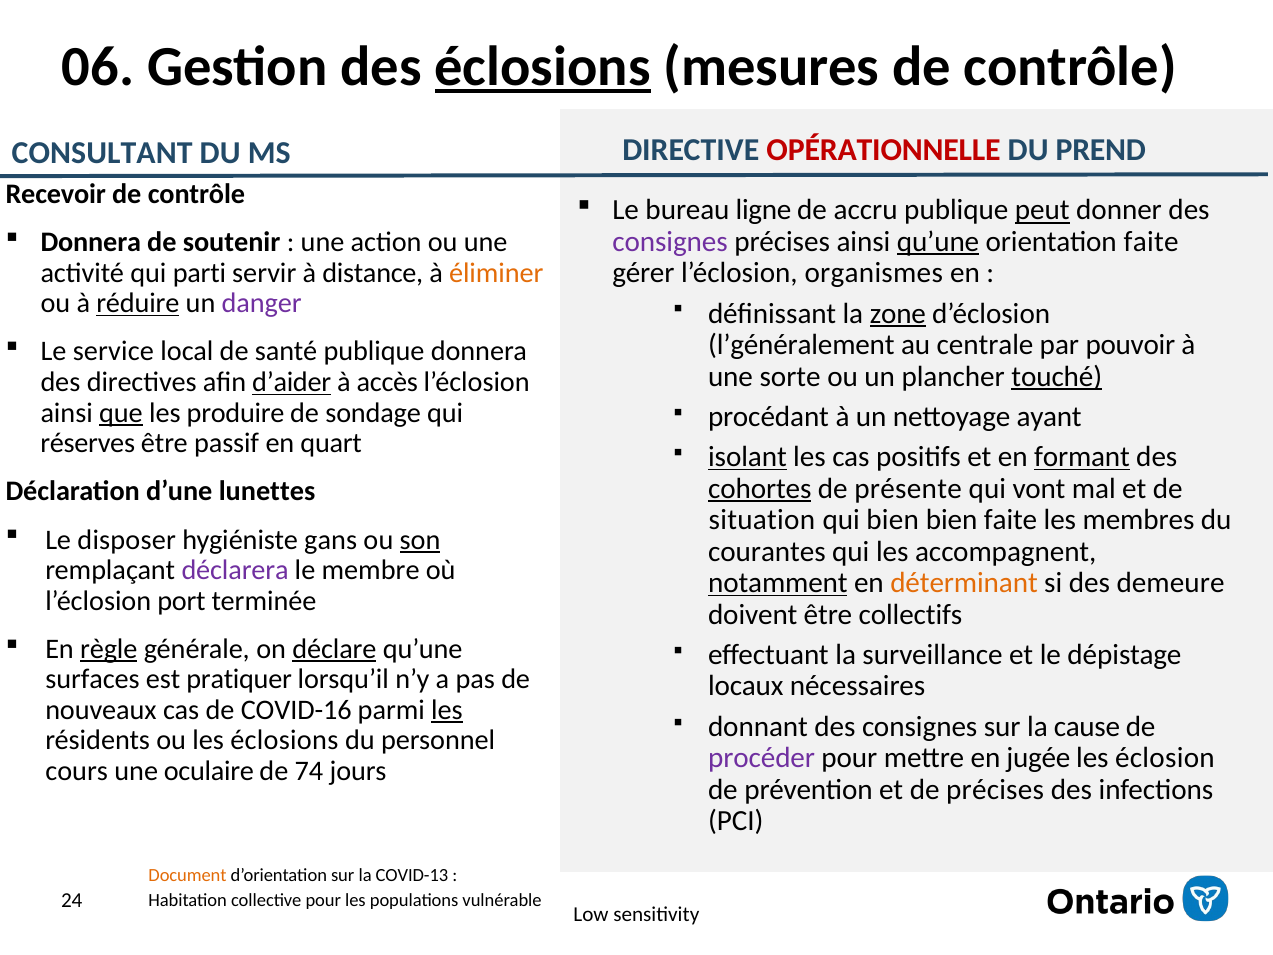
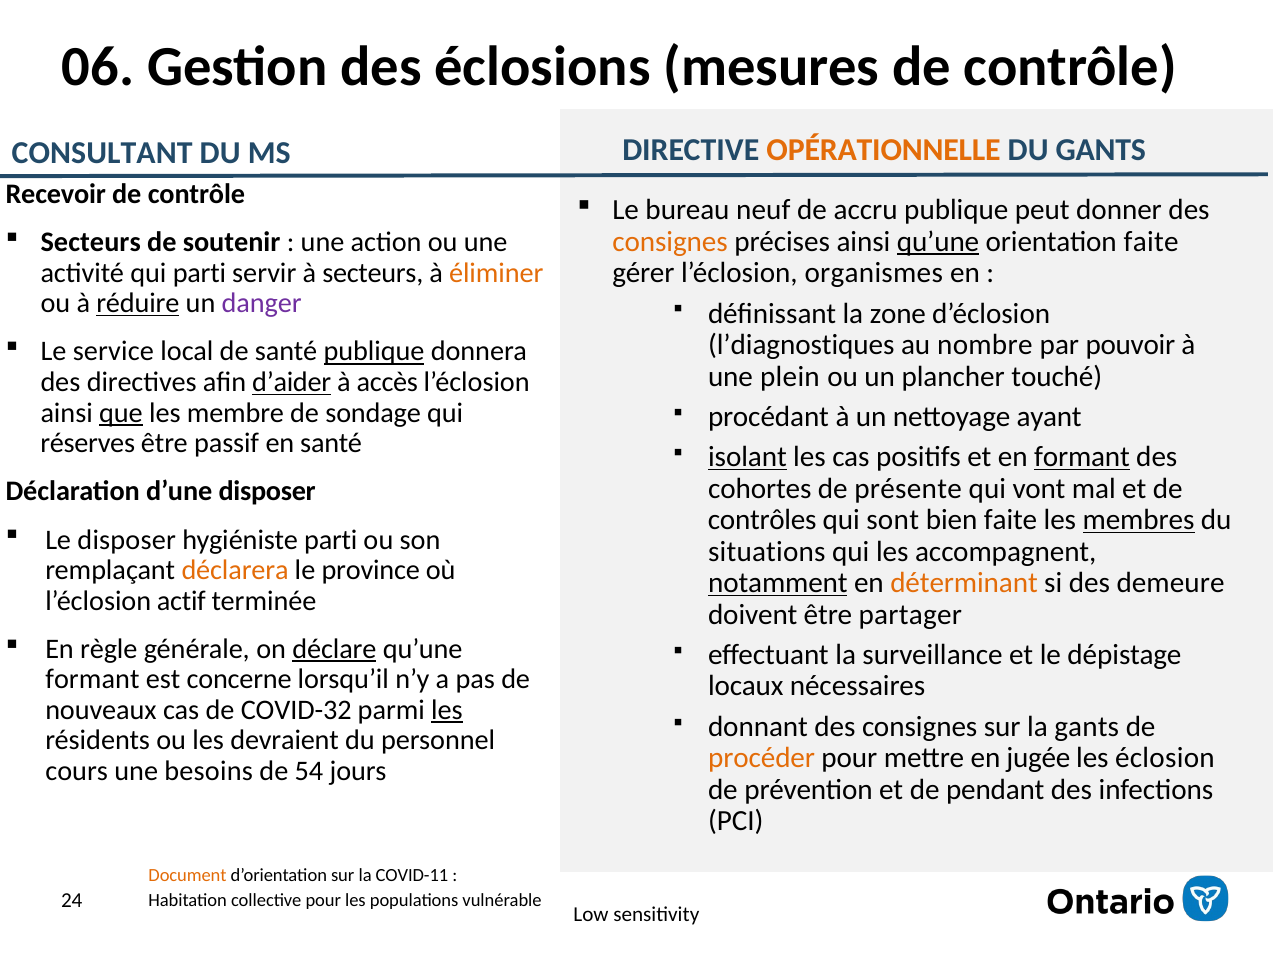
éclosions at (543, 67) underline: present -> none
OPÉRATIONNELLE colour: red -> orange
DU PREND: PREND -> GANTS
ligne: ligne -> neuf
peut underline: present -> none
Donnera at (91, 242): Donnera -> Secteurs
consignes at (670, 242) colour: purple -> orange
à distance: distance -> secteurs
zone underline: present -> none
l’généralement: l’généralement -> l’diagnostiques
centrale: centrale -> nombre
publique at (374, 352) underline: none -> present
sorte: sorte -> plein
touché underline: present -> none
produire: produire -> membre
en quart: quart -> santé
cohortes underline: present -> none
d’une lunettes: lunettes -> disposer
situation: situation -> contrôles
qui bien: bien -> sont
membres underline: none -> present
hygiéniste gans: gans -> parti
son underline: present -> none
courantes: courantes -> situations
déclarera colour: purple -> orange
membre: membre -> province
port: port -> actif
collectifs: collectifs -> partager
règle underline: present -> none
surfaces at (93, 679): surfaces -> formant
pratiquer: pratiquer -> concerne
COVID-16: COVID-16 -> COVID-32
la cause: cause -> gants
les éclosions: éclosions -> devraient
procéder colour: purple -> orange
oculaire: oculaire -> besoins
74: 74 -> 54
de précises: précises -> pendant
COVID-13: COVID-13 -> COVID-11
